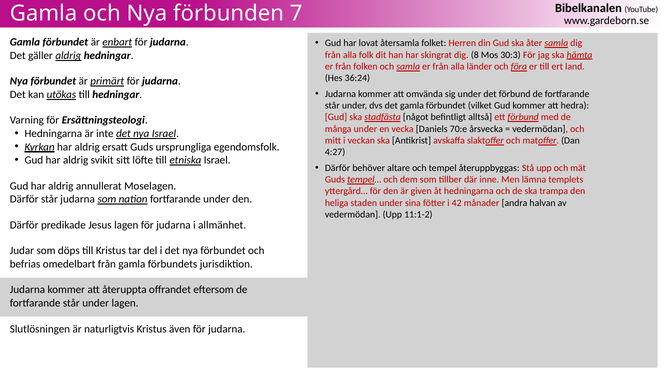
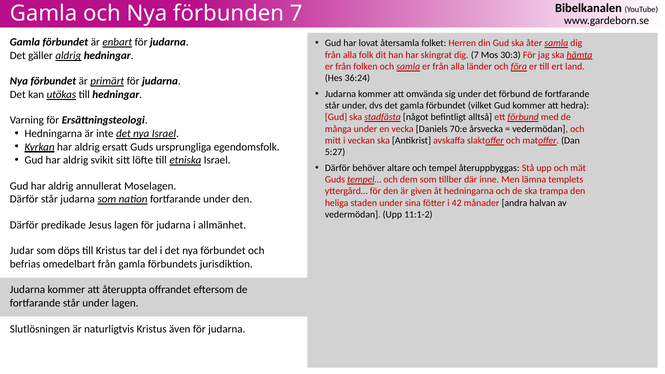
dig 8: 8 -> 7
4:27: 4:27 -> 5:27
